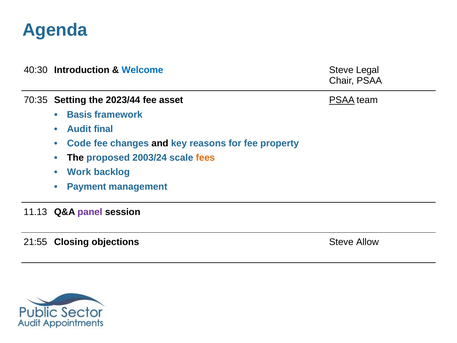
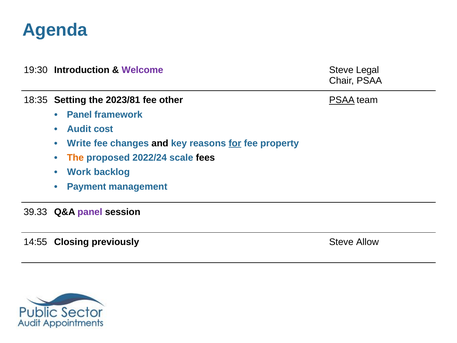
40:30: 40:30 -> 19:30
Welcome colour: blue -> purple
70:35: 70:35 -> 18:35
2023/44: 2023/44 -> 2023/81
asset: asset -> other
Basis at (79, 114): Basis -> Panel
final: final -> cost
Code: Code -> Write
for underline: none -> present
The at (75, 158) colour: black -> orange
2003/24: 2003/24 -> 2022/24
fees colour: orange -> black
11.13: 11.13 -> 39.33
21:55: 21:55 -> 14:55
objections: objections -> previously
